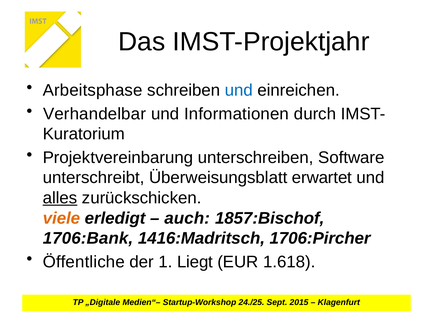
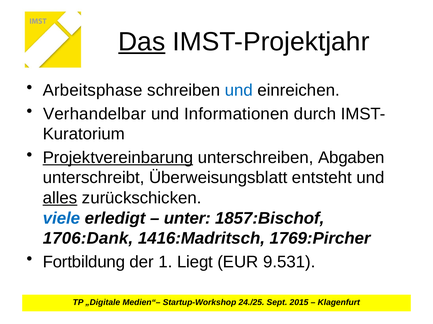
Das underline: none -> present
Projektvereinbarung underline: none -> present
Software: Software -> Abgaben
erwartet: erwartet -> entsteht
viele colour: orange -> blue
auch: auch -> unter
1706:Bank: 1706:Bank -> 1706:Dank
1706:Pircher: 1706:Pircher -> 1769:Pircher
Öffentliche: Öffentliche -> Fortbildung
1.618: 1.618 -> 9.531
